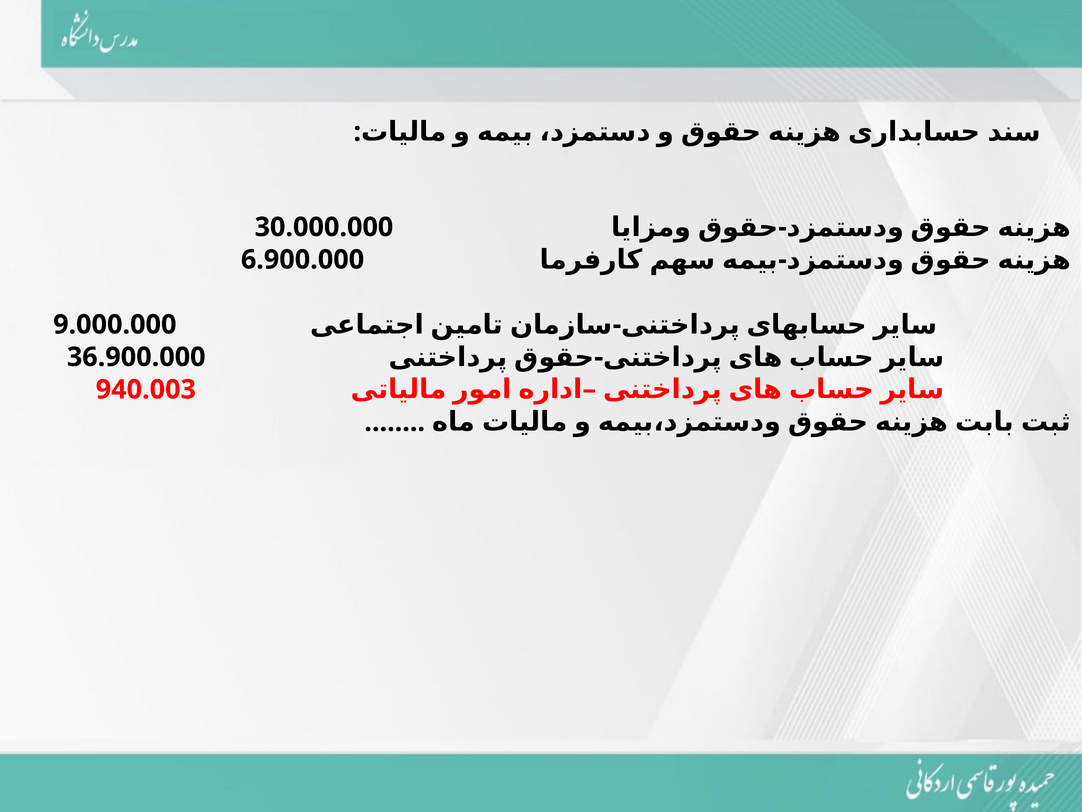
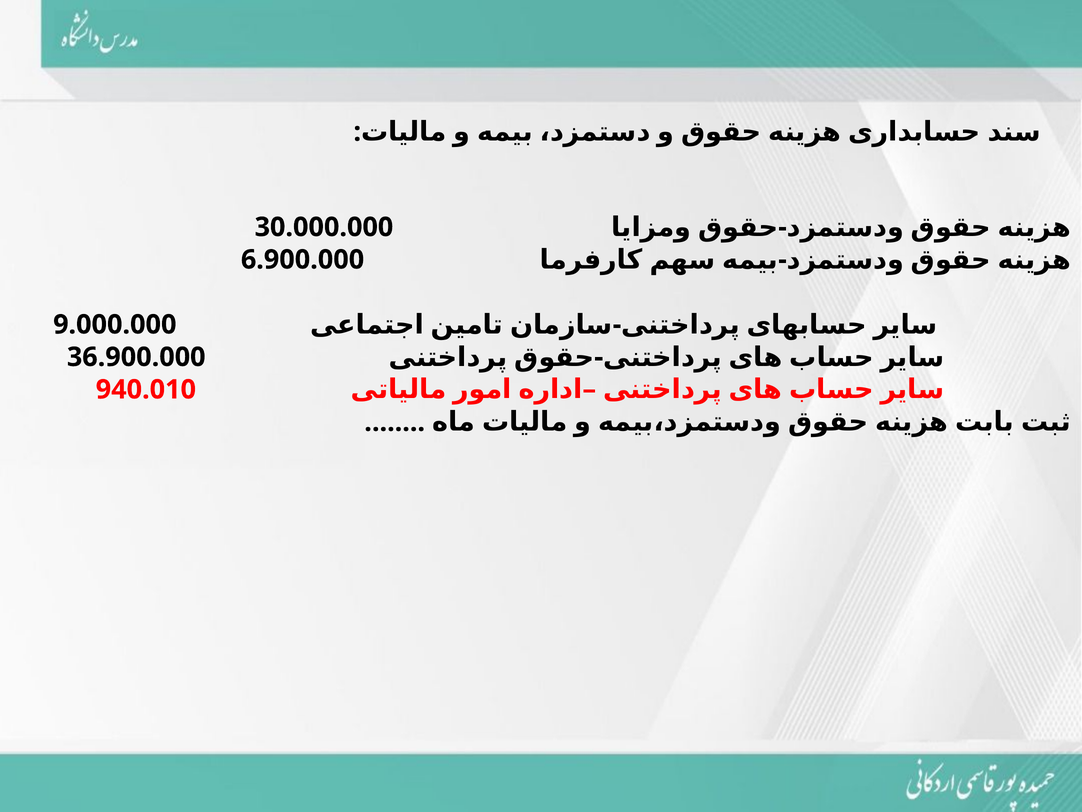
940.003: 940.003 -> 940.010
